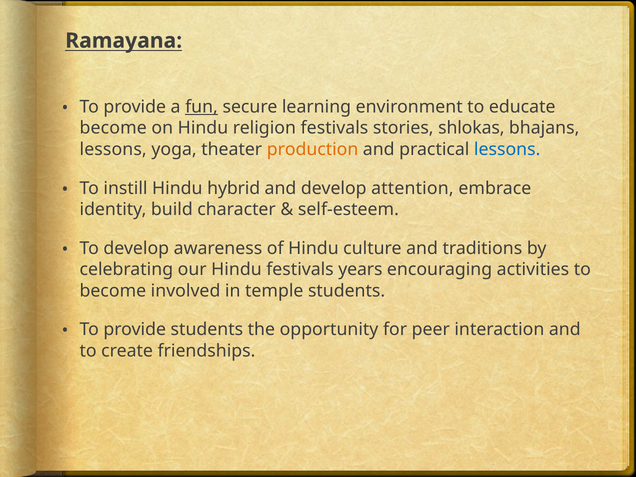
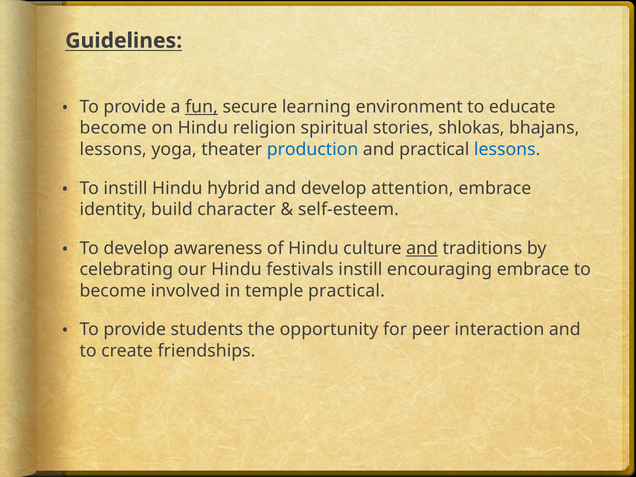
Ramayana: Ramayana -> Guidelines
religion festivals: festivals -> spiritual
production colour: orange -> blue
and at (422, 248) underline: none -> present
festivals years: years -> instill
encouraging activities: activities -> embrace
temple students: students -> practical
